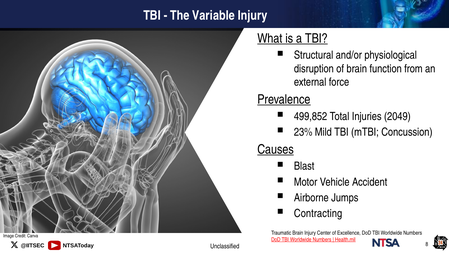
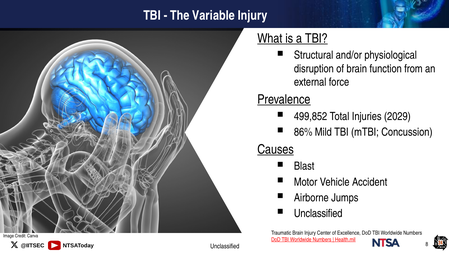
2049: 2049 -> 2029
23%: 23% -> 86%
Contracting at (318, 213): Contracting -> Unclassified
